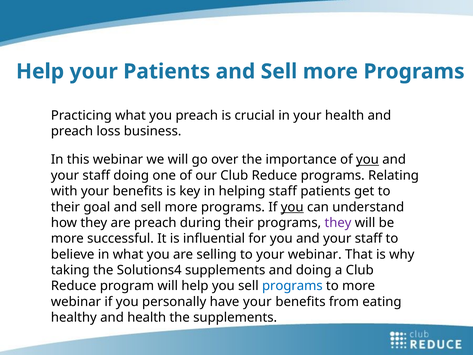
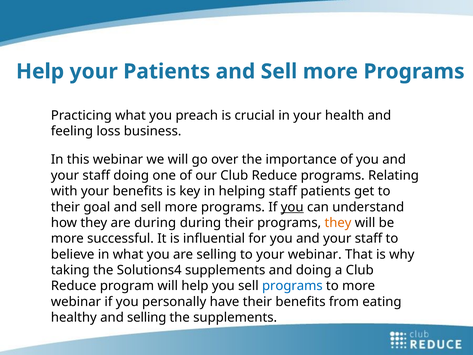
preach at (72, 131): preach -> feeling
you at (367, 160) underline: present -> none
are preach: preach -> during
they at (338, 223) colour: purple -> orange
have your: your -> their
and health: health -> selling
